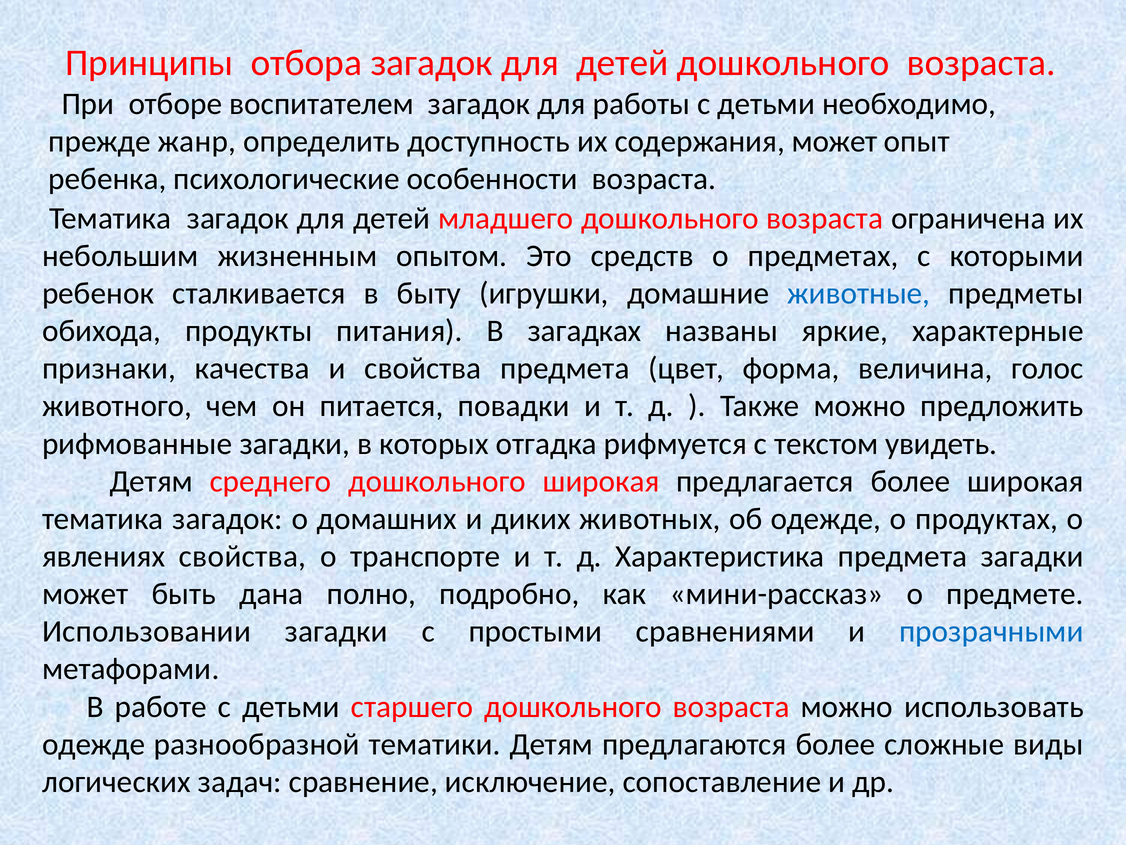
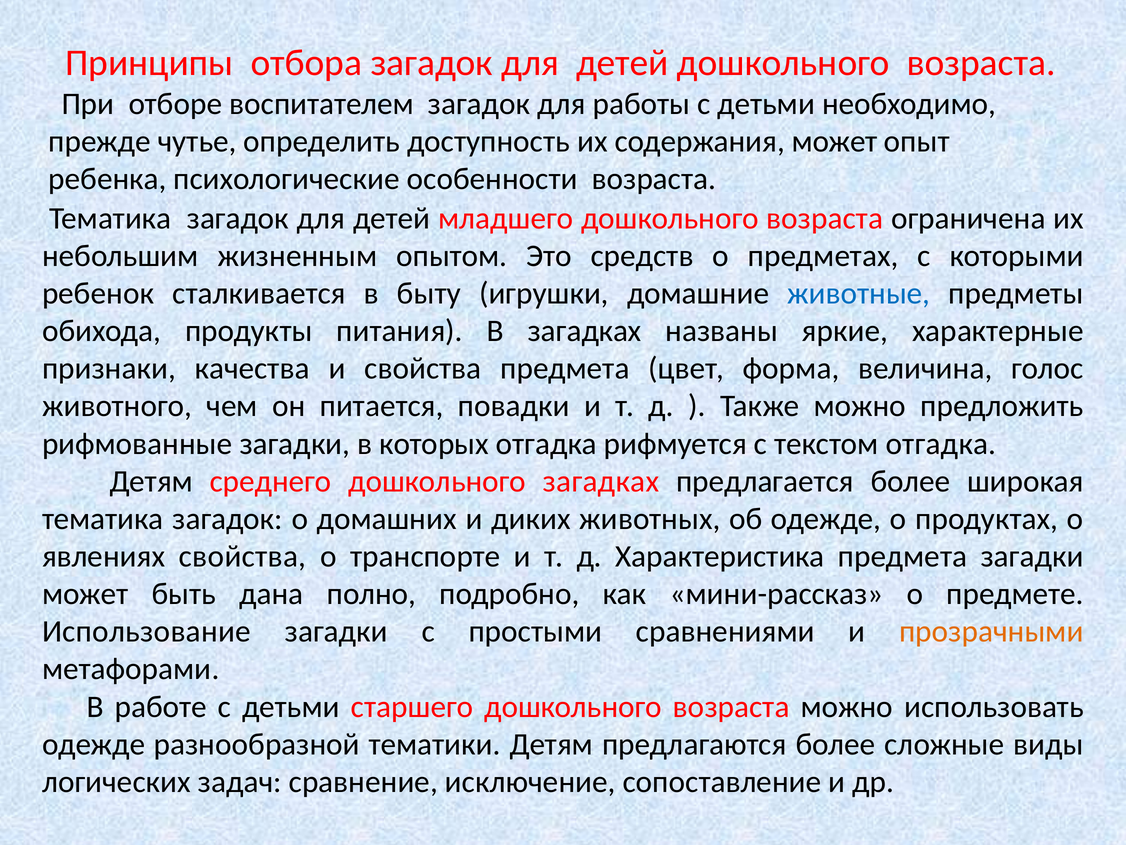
жанр: жанр -> чутье
текстом увидеть: увидеть -> отгадка
дошкольного широкая: широкая -> загадках
Использовании: Использовании -> Использование
прозрачными colour: blue -> orange
